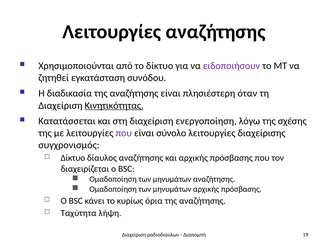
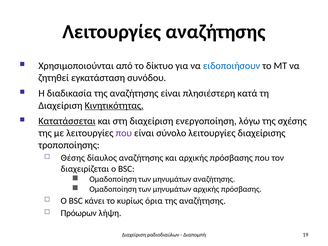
ειδοποιήσουν colour: purple -> blue
όταν: όταν -> κατά
Κατατάσσεται underline: none -> present
συγχρονισμός: συγχρονισμός -> τροποποίησης
Δίκτυο at (73, 158): Δίκτυο -> Θέσης
Ταχύτητα: Ταχύτητα -> Πρόωρων
